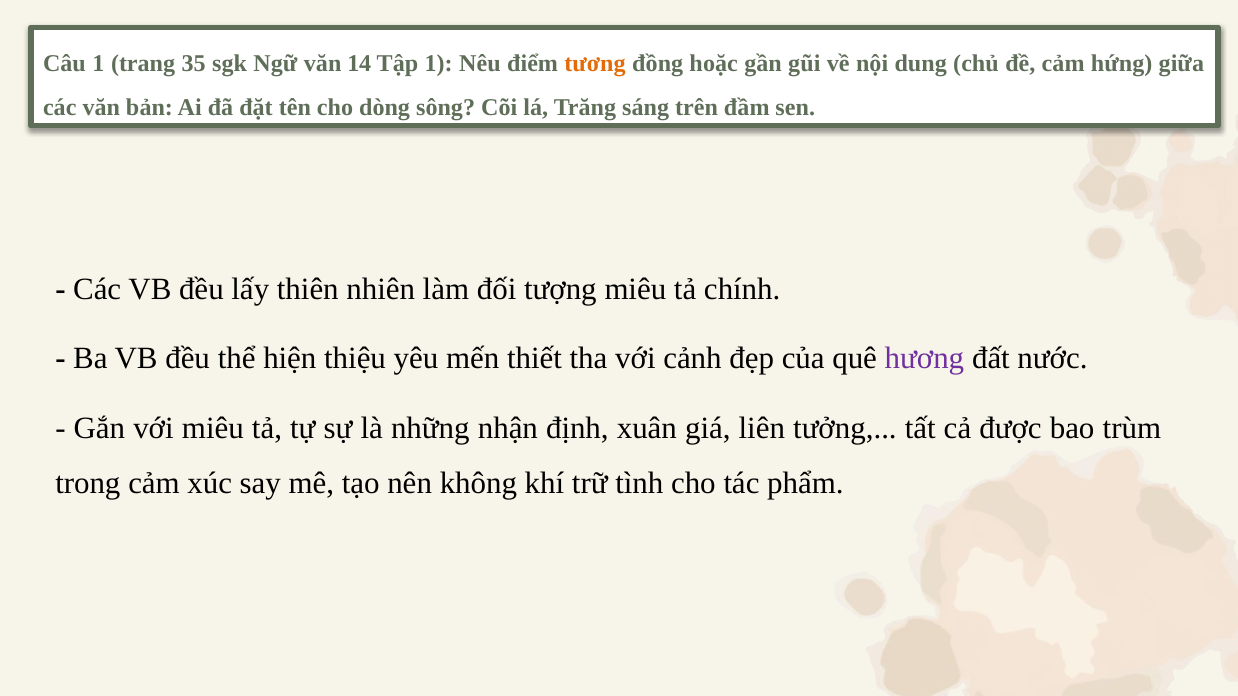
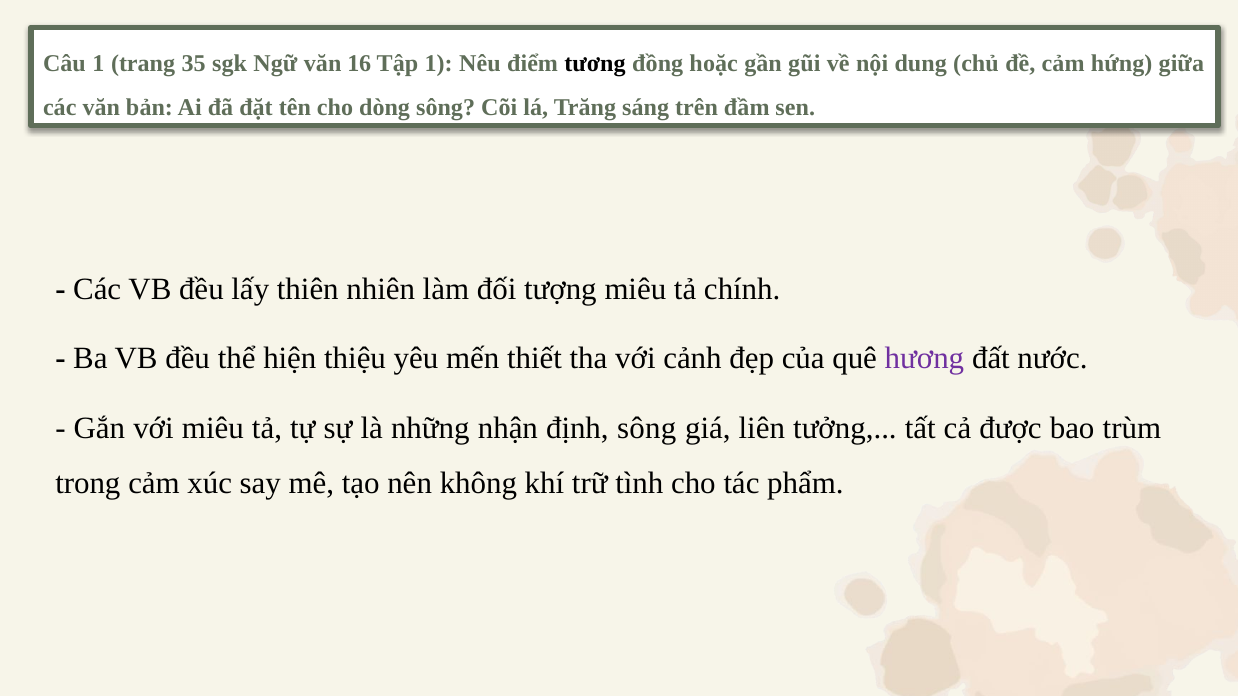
14: 14 -> 16
tương colour: orange -> black
định xuân: xuân -> sông
